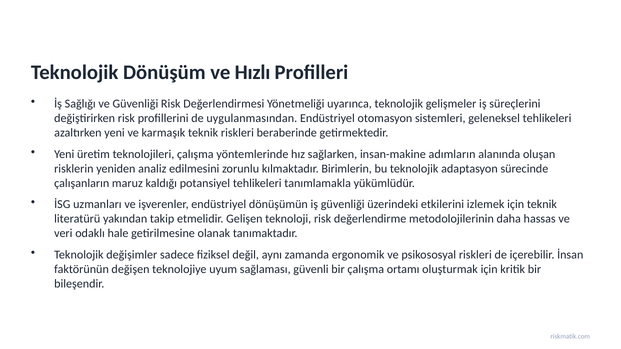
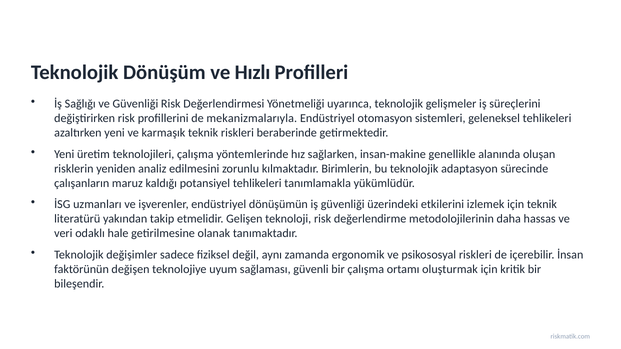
uygulanmasından: uygulanmasından -> mekanizmalarıyla
adımların: adımların -> genellikle
